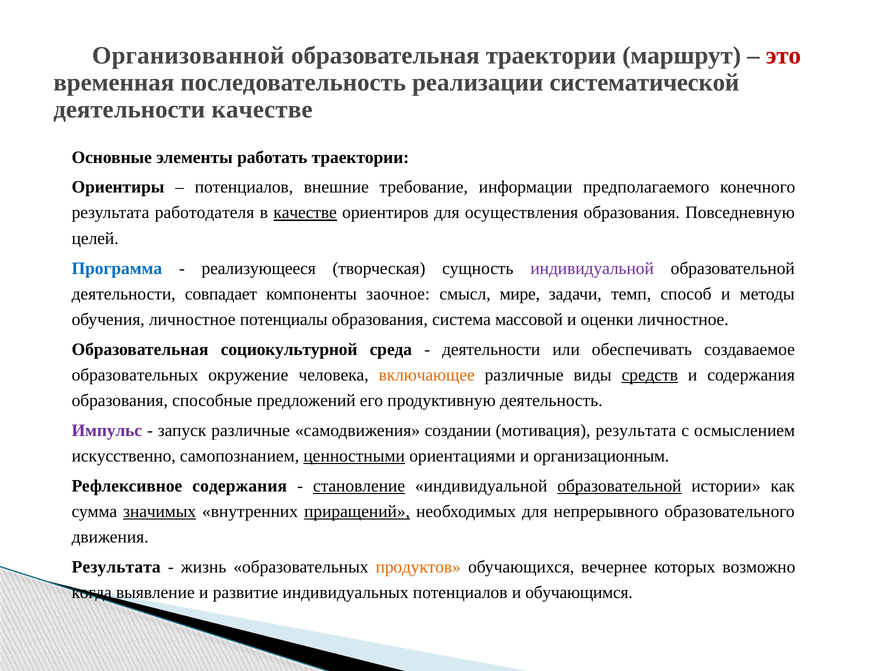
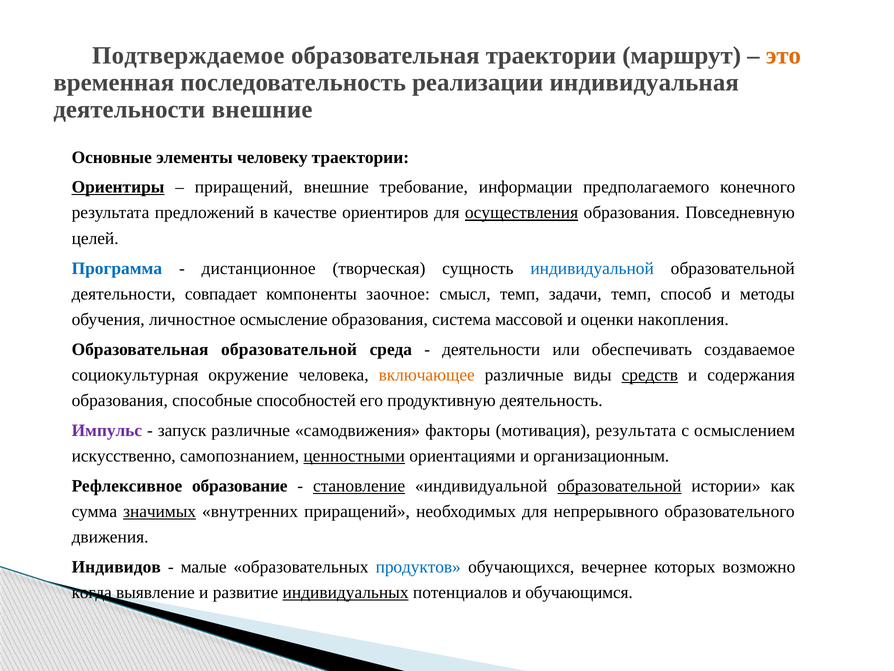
Организованной: Организованной -> Подтверждаемое
это colour: red -> orange
систематической: систематической -> индивидуальная
деятельности качестве: качестве -> внешние
работать: работать -> человеку
Ориентиры underline: none -> present
потенциалов at (244, 187): потенциалов -> приращений
работодателя: работодателя -> предложений
качестве at (305, 213) underline: present -> none
осуществления underline: none -> present
реализующееся: реализующееся -> дистанционное
индивидуальной at (592, 268) colour: purple -> blue
смысл мире: мире -> темп
потенциалы: потенциалы -> осмысление
оценки личностное: личностное -> накопления
Образовательная социокультурной: социокультурной -> образовательной
образовательных at (135, 375): образовательных -> социокультурная
предложений: предложений -> способностей
создании: создании -> факторы
Рефлексивное содержания: содержания -> образование
приращений at (357, 511) underline: present -> none
Результата at (116, 566): Результата -> Индивидов
жизнь: жизнь -> малые
продуктов colour: orange -> blue
индивидуальных underline: none -> present
